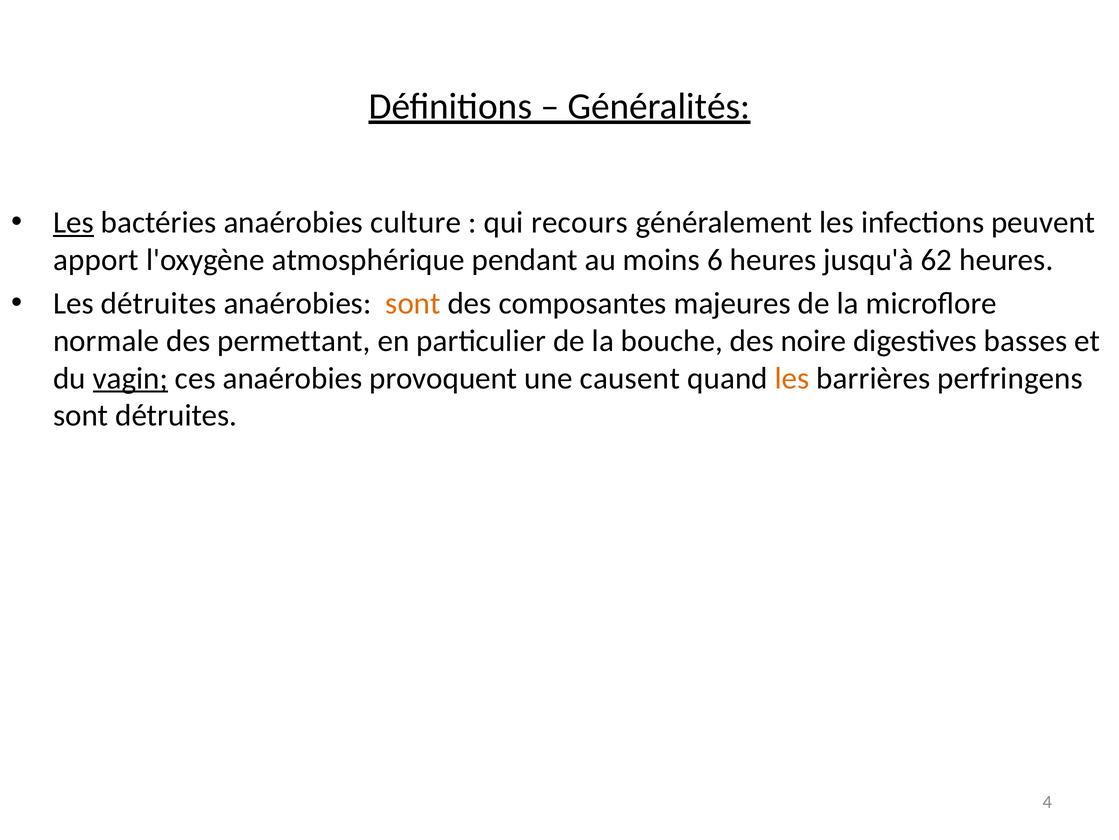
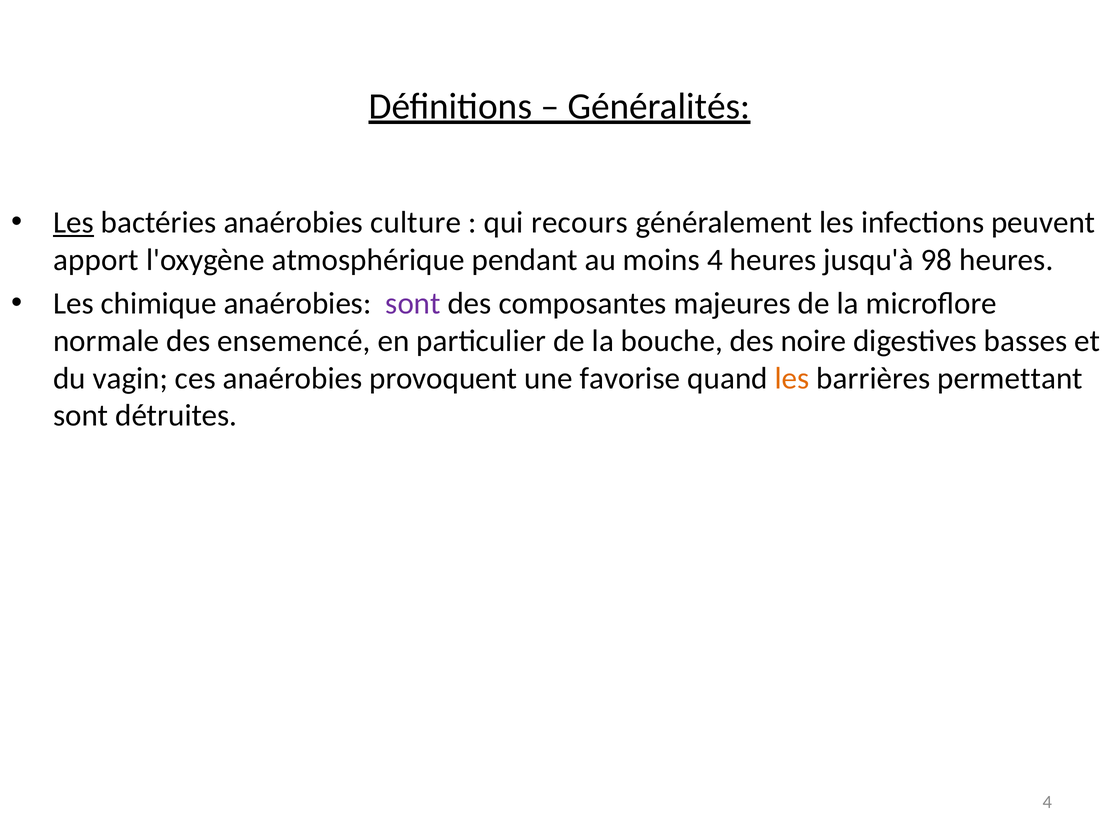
moins 6: 6 -> 4
62: 62 -> 98
Les détruites: détruites -> chimique
sont at (413, 303) colour: orange -> purple
permettant: permettant -> ensemencé
vagin underline: present -> none
causent: causent -> favorise
perfringens: perfringens -> permettant
